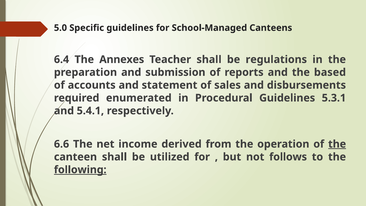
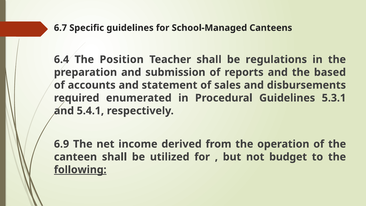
5.0: 5.0 -> 6.7
Annexes: Annexes -> Position
6.6: 6.6 -> 6.9
the at (337, 144) underline: present -> none
follows: follows -> budget
